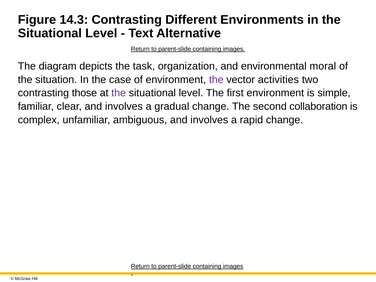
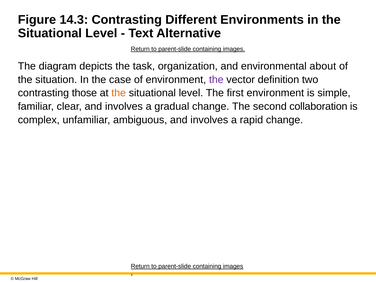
moral: moral -> about
activities: activities -> definition
the at (119, 93) colour: purple -> orange
